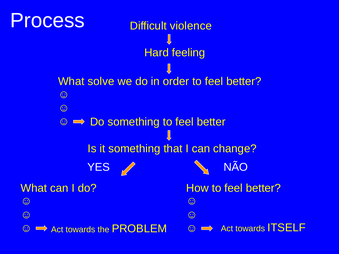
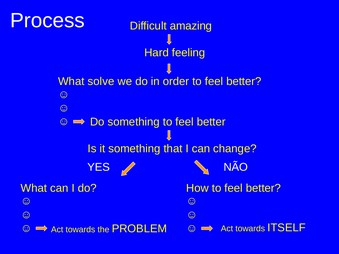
violence: violence -> amazing
